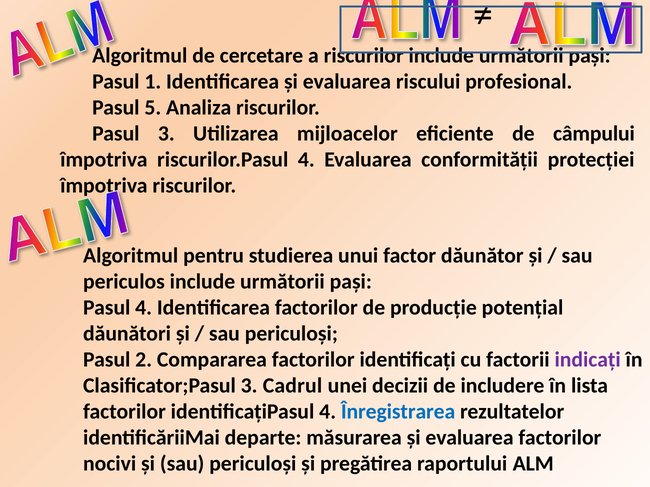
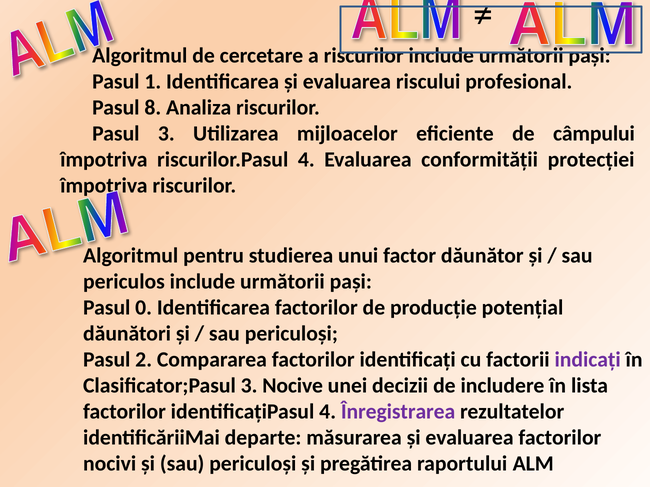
5: 5 -> 8
Pasul 4: 4 -> 0
Cadrul: Cadrul -> Nocive
Înregistrarea colour: blue -> purple
